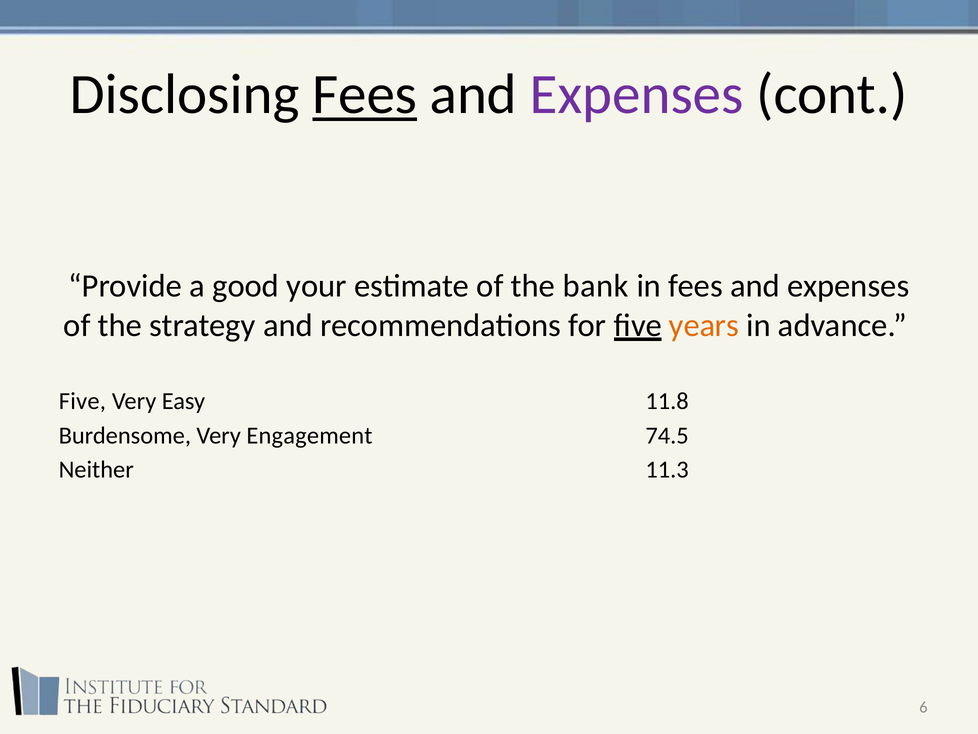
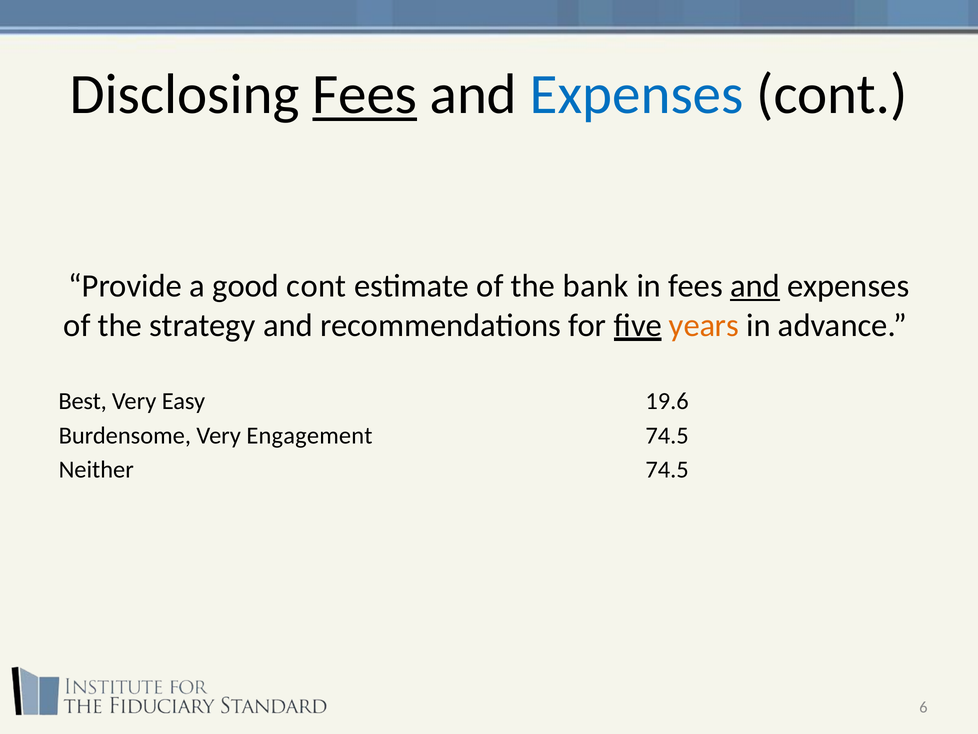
Expenses at (637, 94) colour: purple -> blue
good your: your -> cont
and at (755, 286) underline: none -> present
Five at (82, 401): Five -> Best
11.8: 11.8 -> 19.6
Neither 11.3: 11.3 -> 74.5
